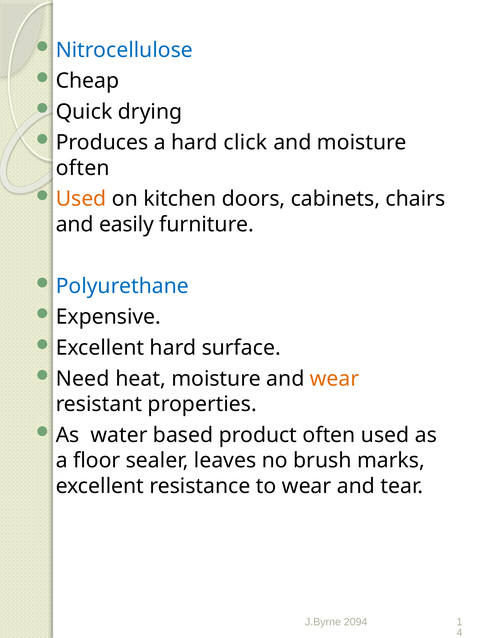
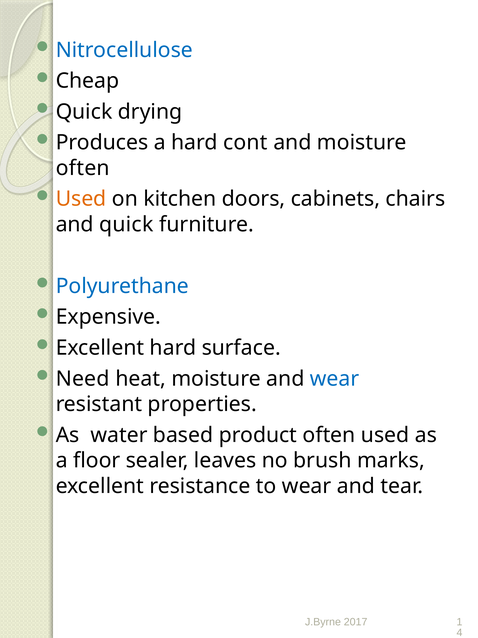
click: click -> cont
and easily: easily -> quick
wear at (335, 378) colour: orange -> blue
2094: 2094 -> 2017
